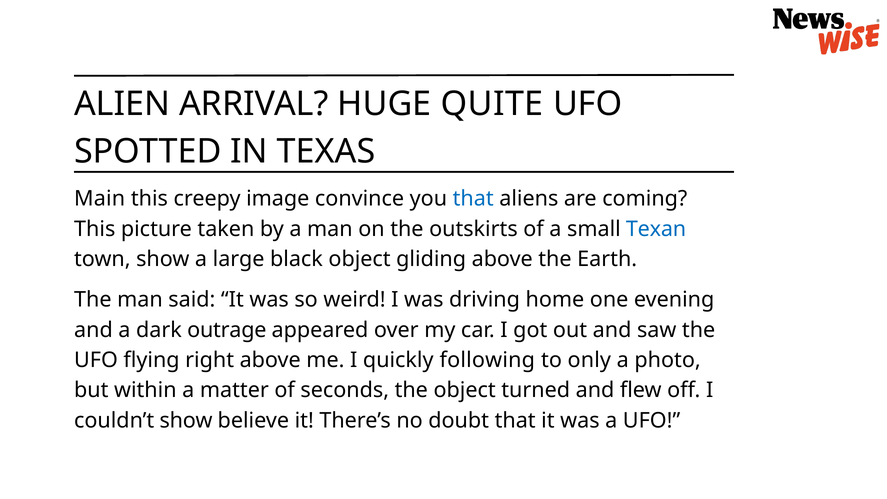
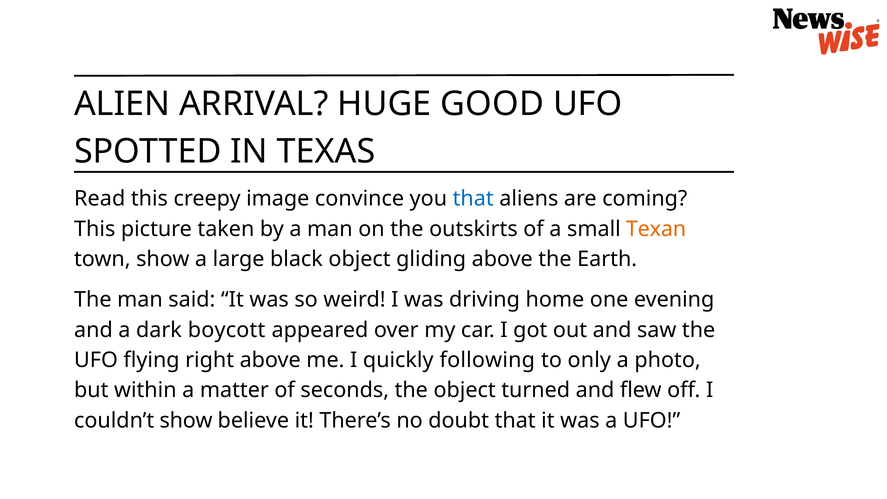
QUITE: QUITE -> GOOD
Main: Main -> Read
Texan colour: blue -> orange
outrage: outrage -> boycott
